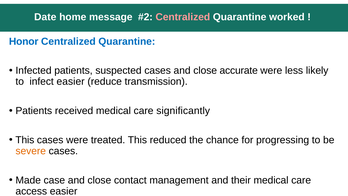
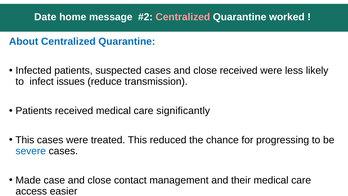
Honor: Honor -> About
close accurate: accurate -> received
infect easier: easier -> issues
severe colour: orange -> blue
